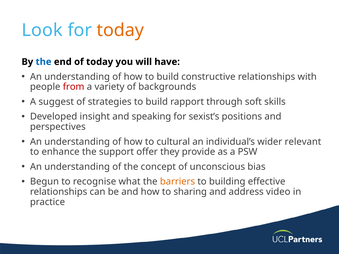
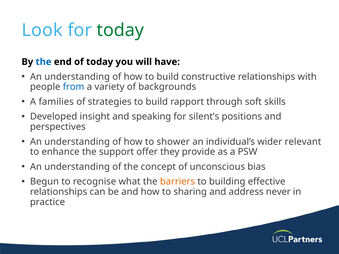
today at (120, 30) colour: orange -> green
from colour: red -> blue
suggest: suggest -> families
sexist’s: sexist’s -> silent’s
cultural: cultural -> shower
video: video -> never
